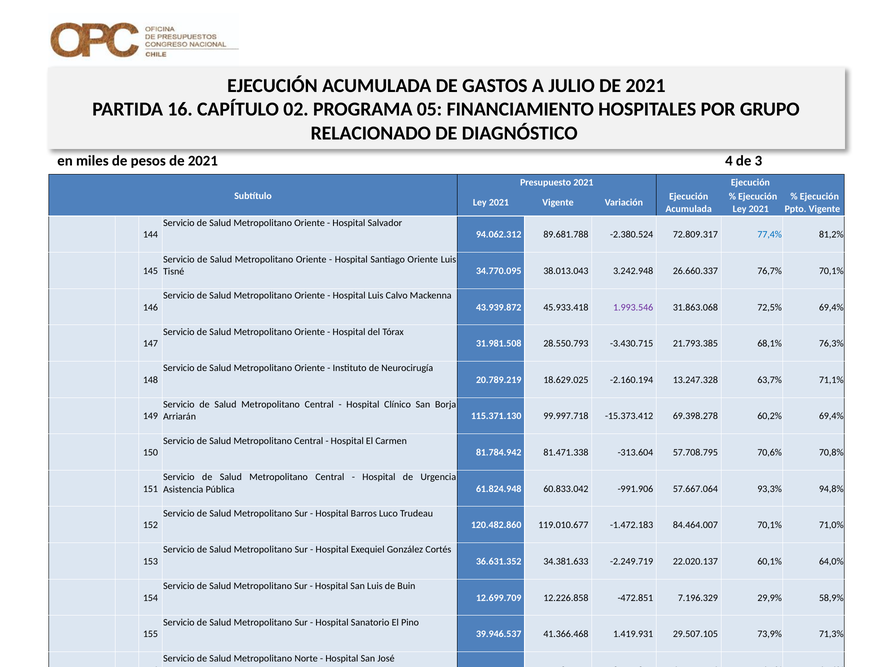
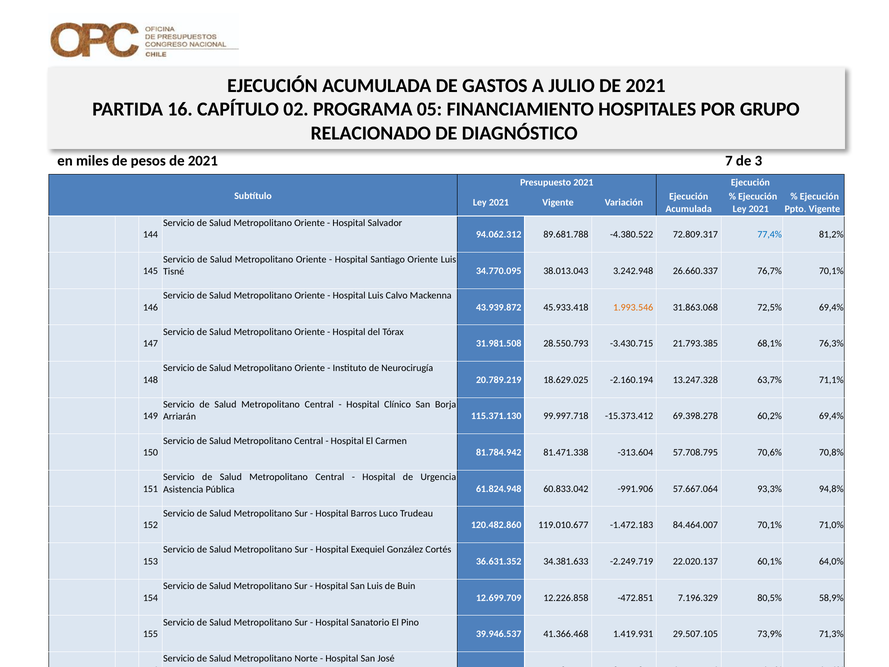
4: 4 -> 7
-2.380.524: -2.380.524 -> -4.380.522
1.993.546 colour: purple -> orange
29,9%: 29,9% -> 80,5%
